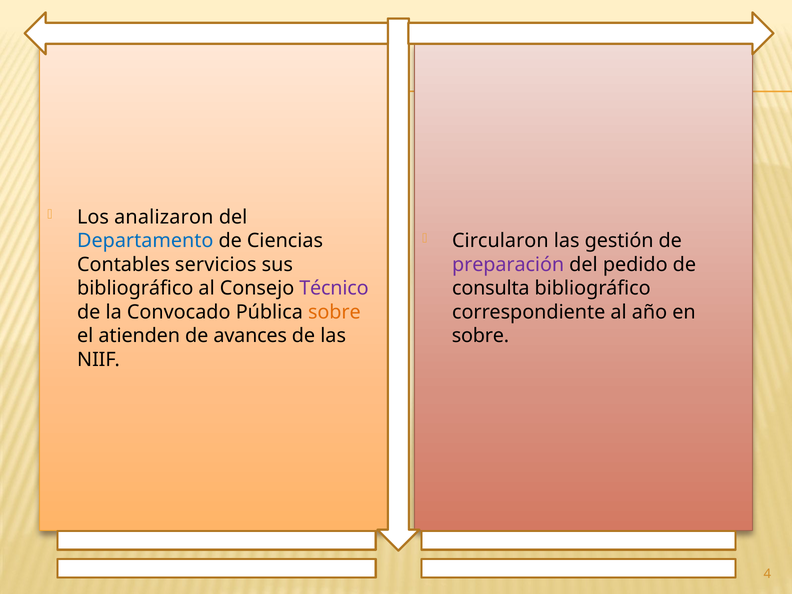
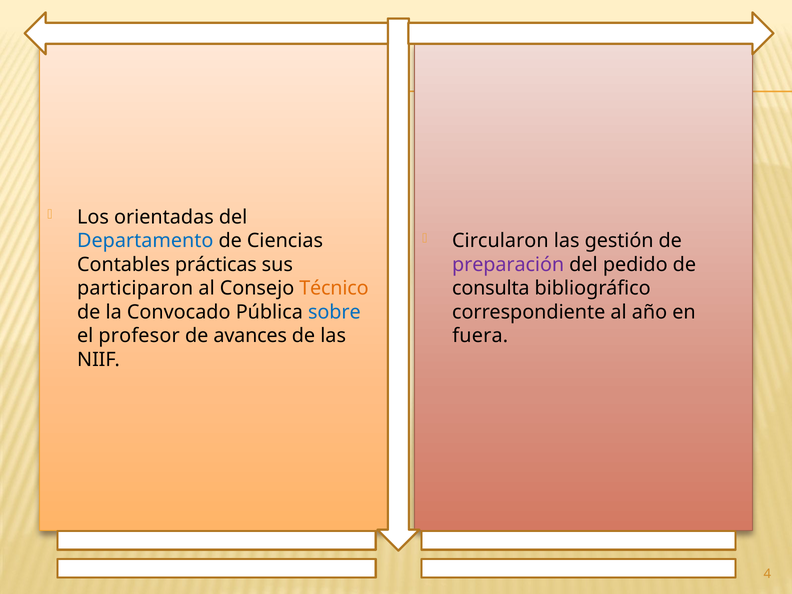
analizaron: analizaron -> orientadas
servicios: servicios -> prácticas
bibliográfico at (135, 288): bibliográfico -> participaron
Técnico colour: purple -> orange
sobre at (334, 312) colour: orange -> blue
atienden: atienden -> profesor
sobre at (480, 336): sobre -> fuera
